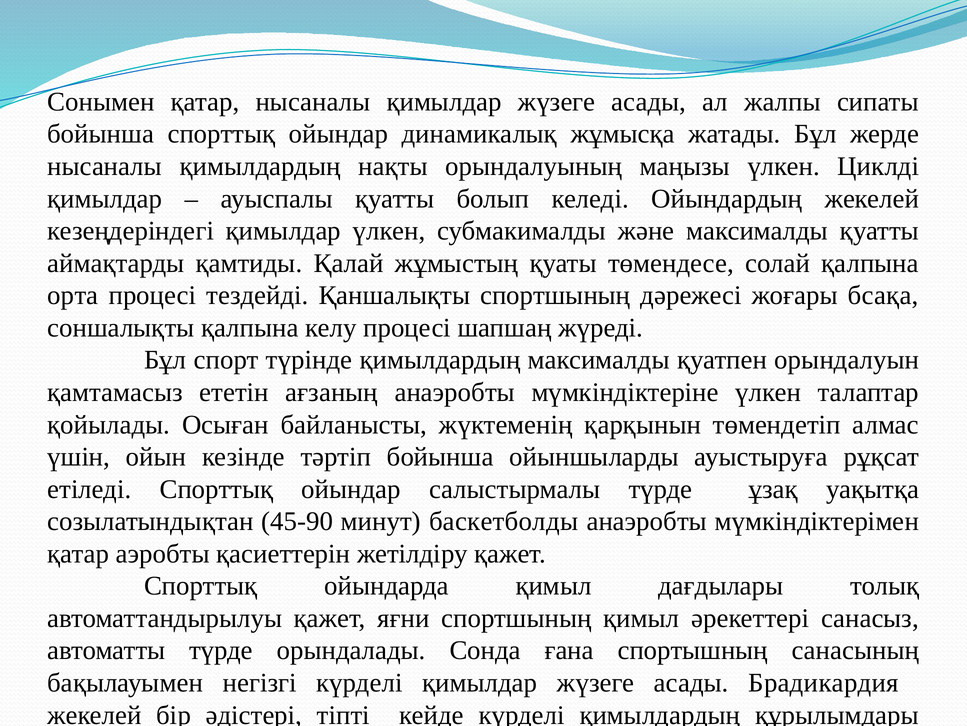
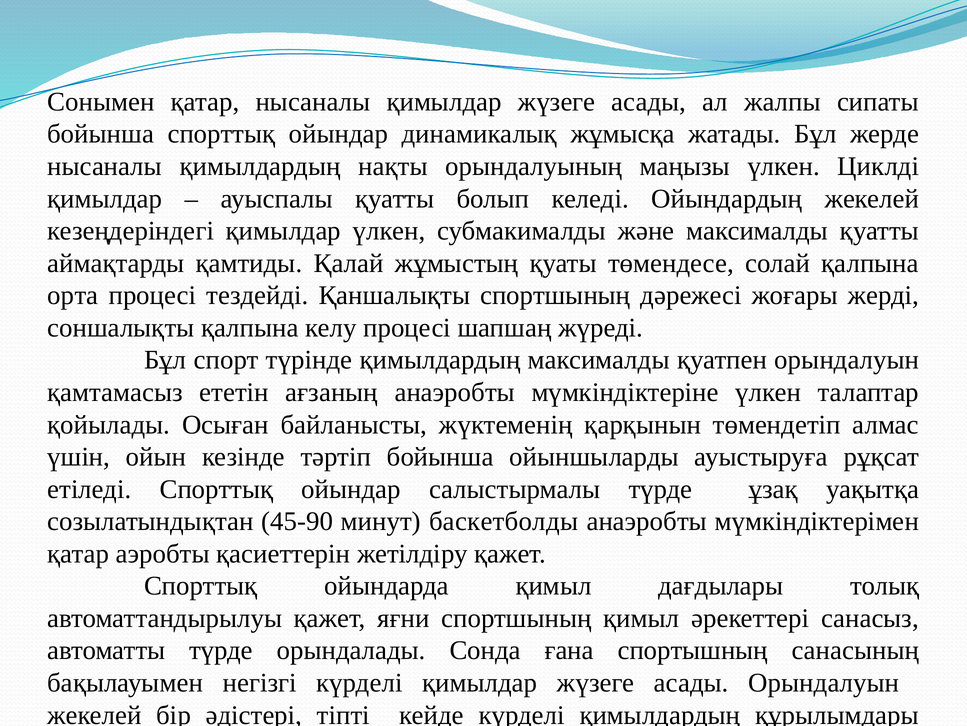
бсақа: бсақа -> жерді
асады Брадикардия: Брадикардия -> Орындалуын
